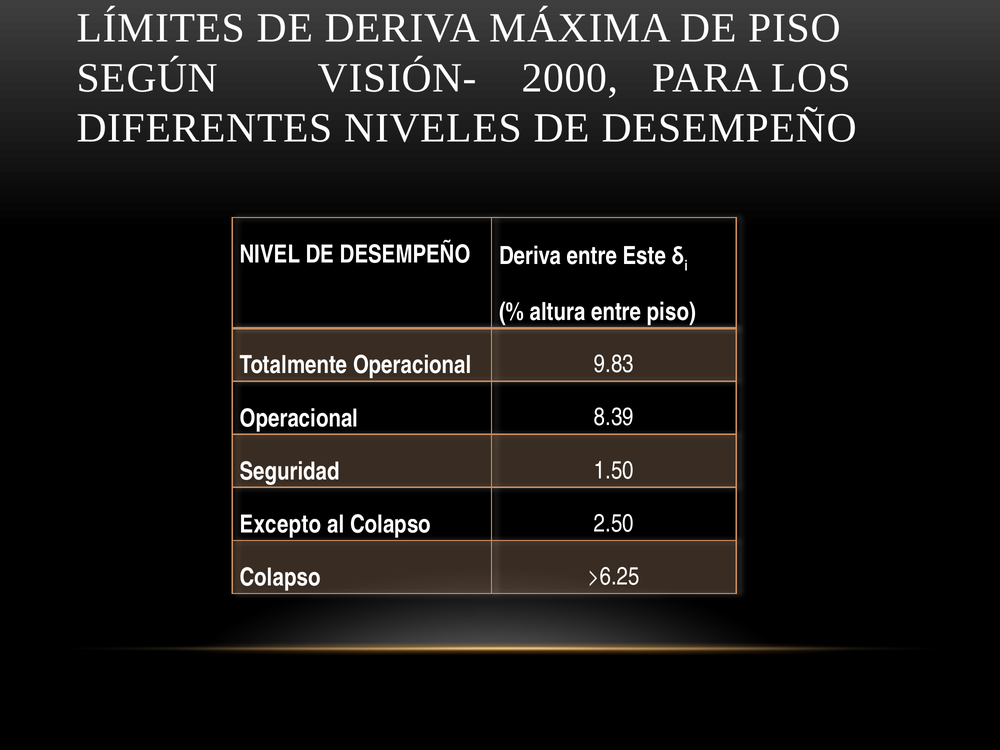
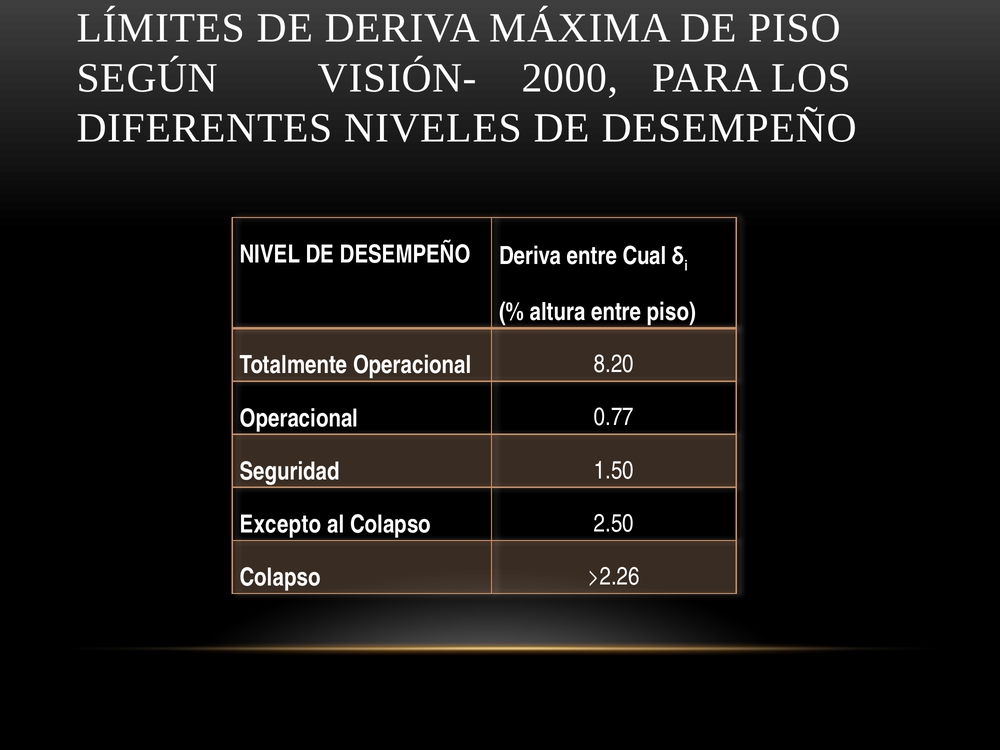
Este: Este -> Cual
9.83: 9.83 -> 8.20
8.39: 8.39 -> 0.77
>6.25: >6.25 -> >2.26
